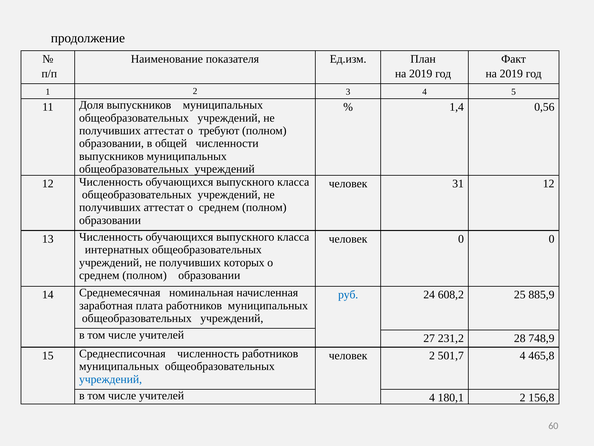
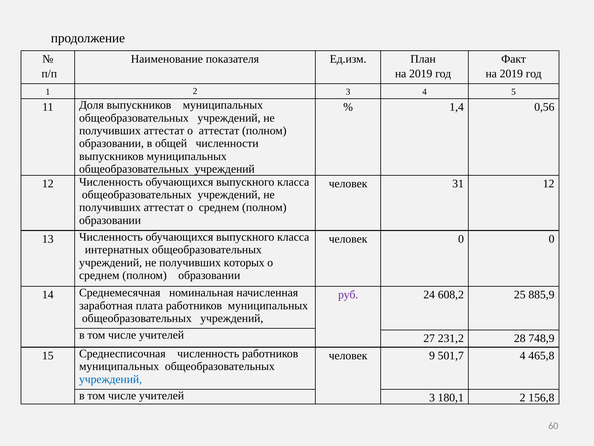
о требуют: требуют -> аттестат
руб colour: blue -> purple
человек 2: 2 -> 9
учителей 4: 4 -> 3
